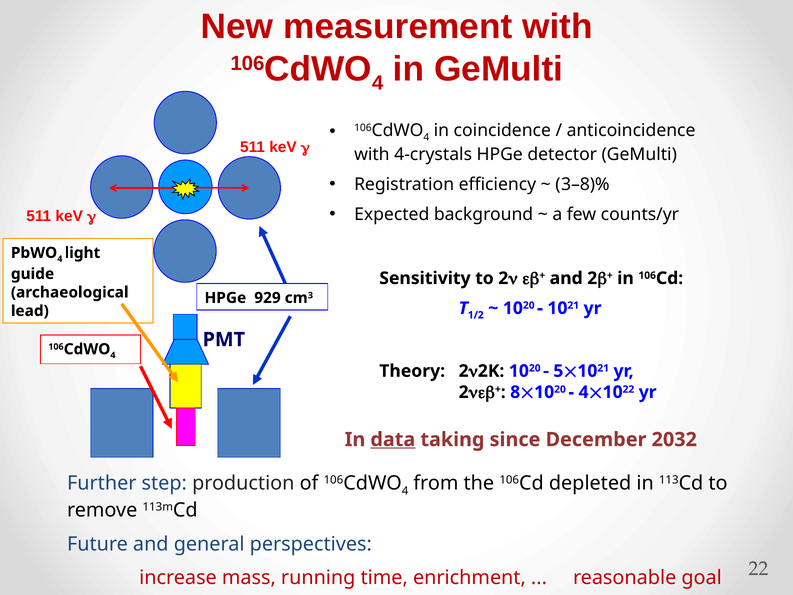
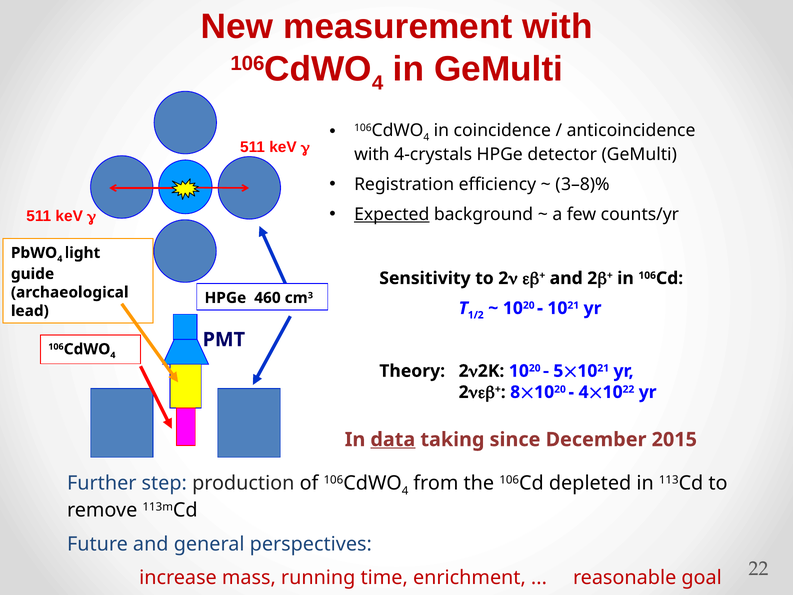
Expected underline: none -> present
929: 929 -> 460
2032: 2032 -> 2015
